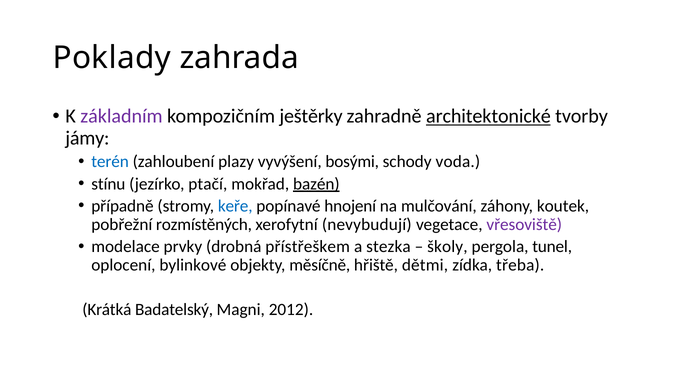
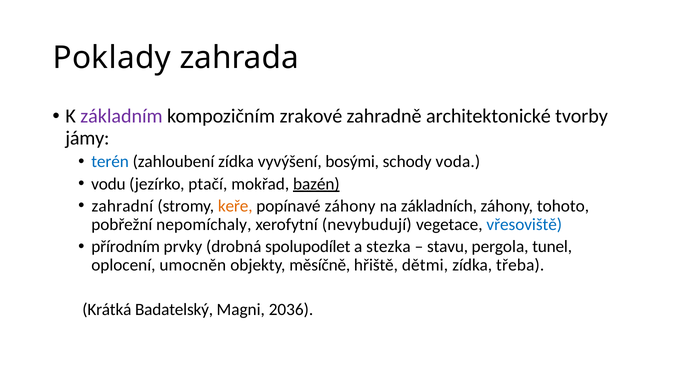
ještěrky: ještěrky -> zrakové
architektonické underline: present -> none
zahloubení plazy: plazy -> zídka
stínu: stínu -> vodu
případně: případně -> zahradní
keře colour: blue -> orange
popínavé hnojení: hnojení -> záhony
mulčování: mulčování -> základních
koutek: koutek -> tohoto
rozmístěných: rozmístěných -> nepomíchaly
vřesoviště colour: purple -> blue
modelace: modelace -> přírodním
přístřeškem: přístřeškem -> spolupodílet
školy: školy -> stavu
bylinkové: bylinkové -> umocněn
2012: 2012 -> 2036
